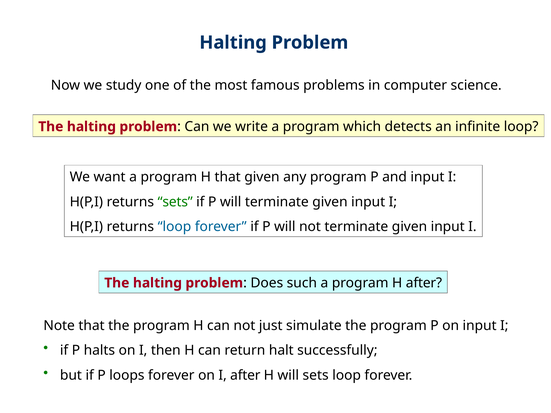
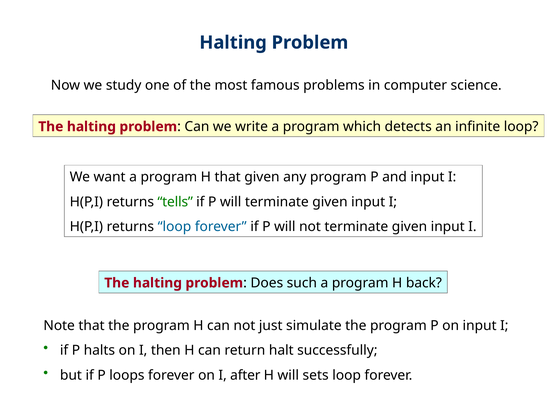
returns sets: sets -> tells
H after: after -> back
